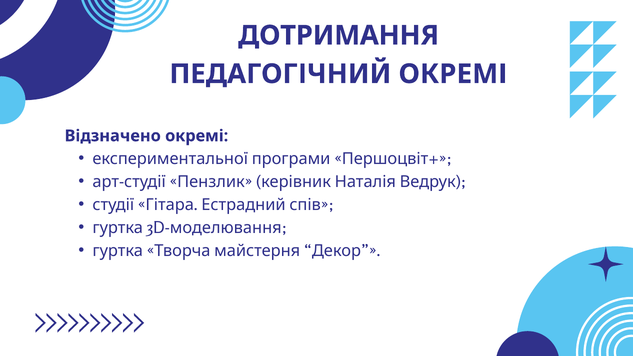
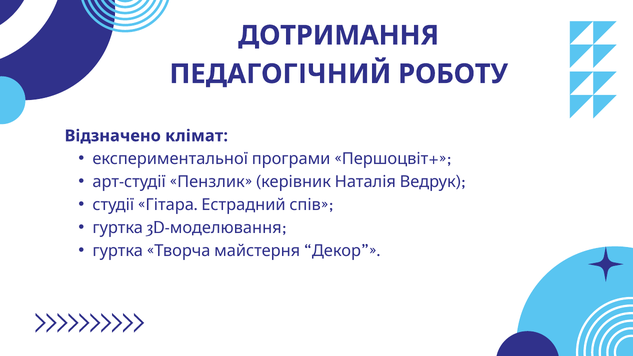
ПЕДАГОГІЧНИЙ ОКРЕМІ: ОКРЕМІ -> РОБОТУ
Відзначено окремі: окремі -> клімат
